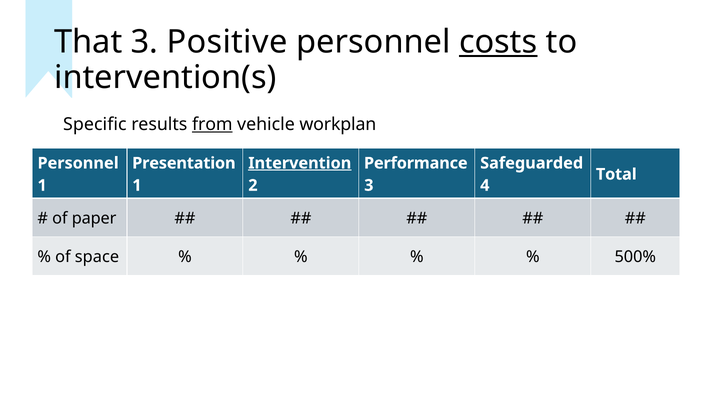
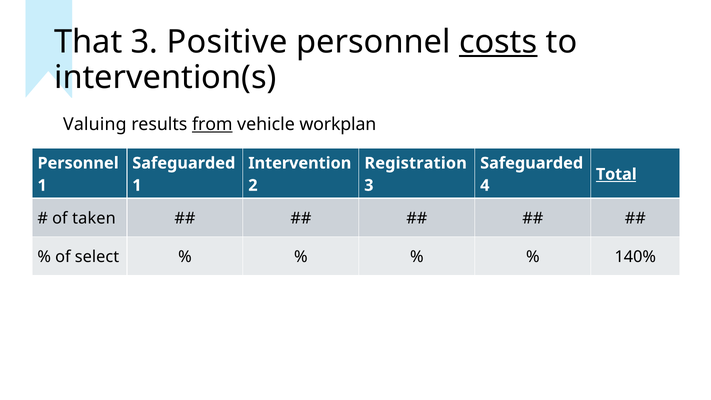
Specific: Specific -> Valuing
Presentation at (184, 163): Presentation -> Safeguarded
Intervention underline: present -> none
Performance: Performance -> Registration
Total underline: none -> present
paper: paper -> taken
space: space -> select
500%: 500% -> 140%
